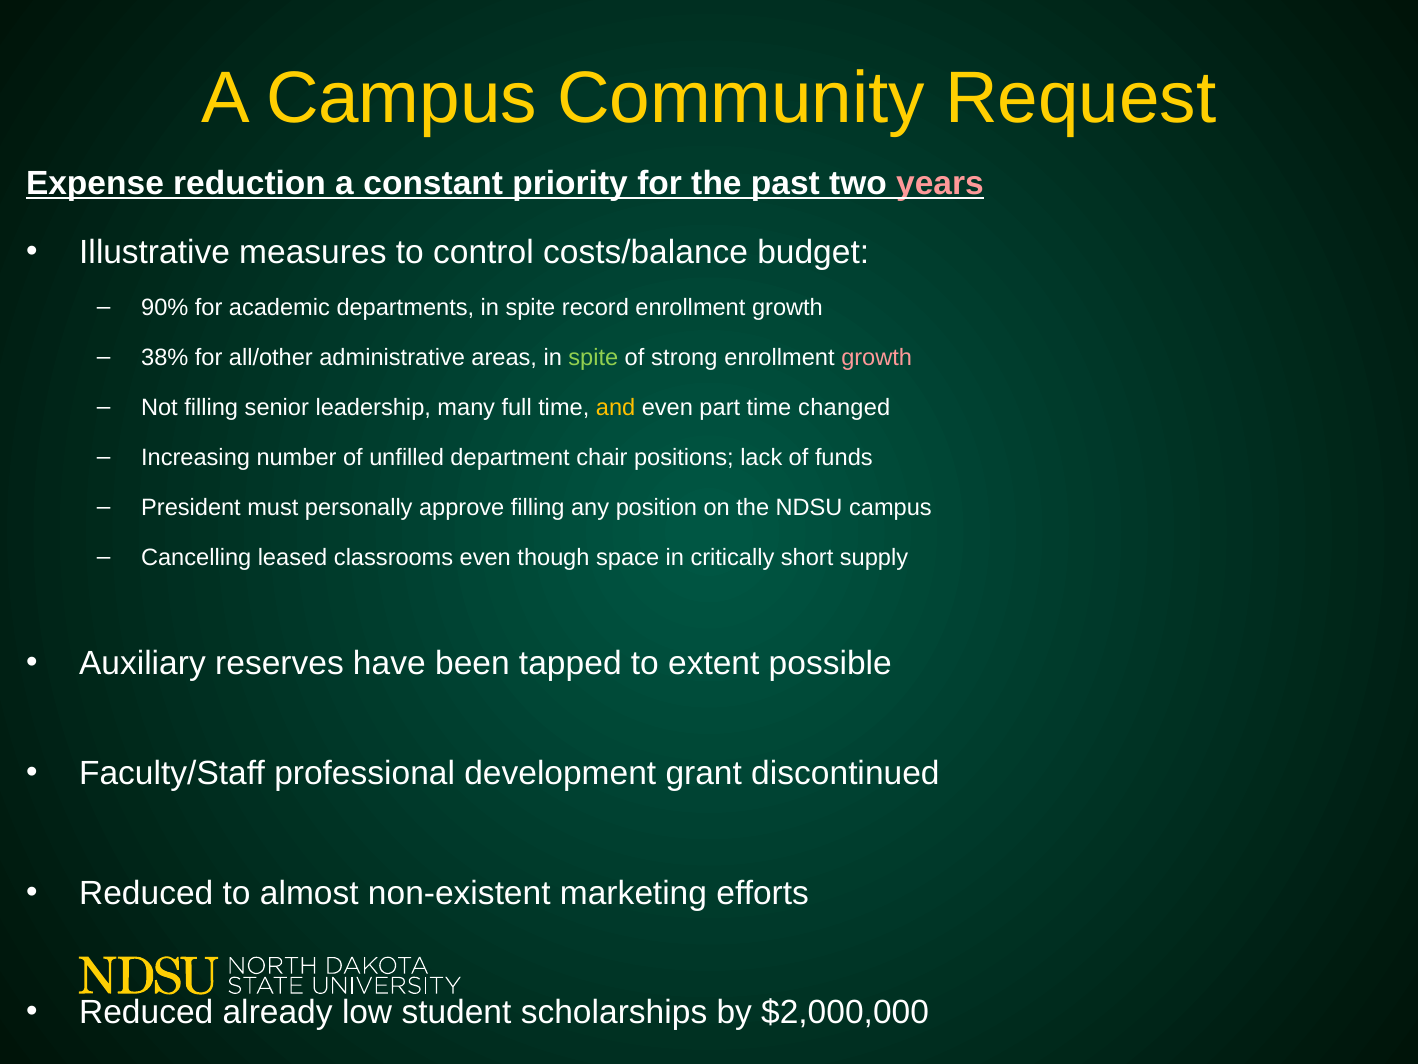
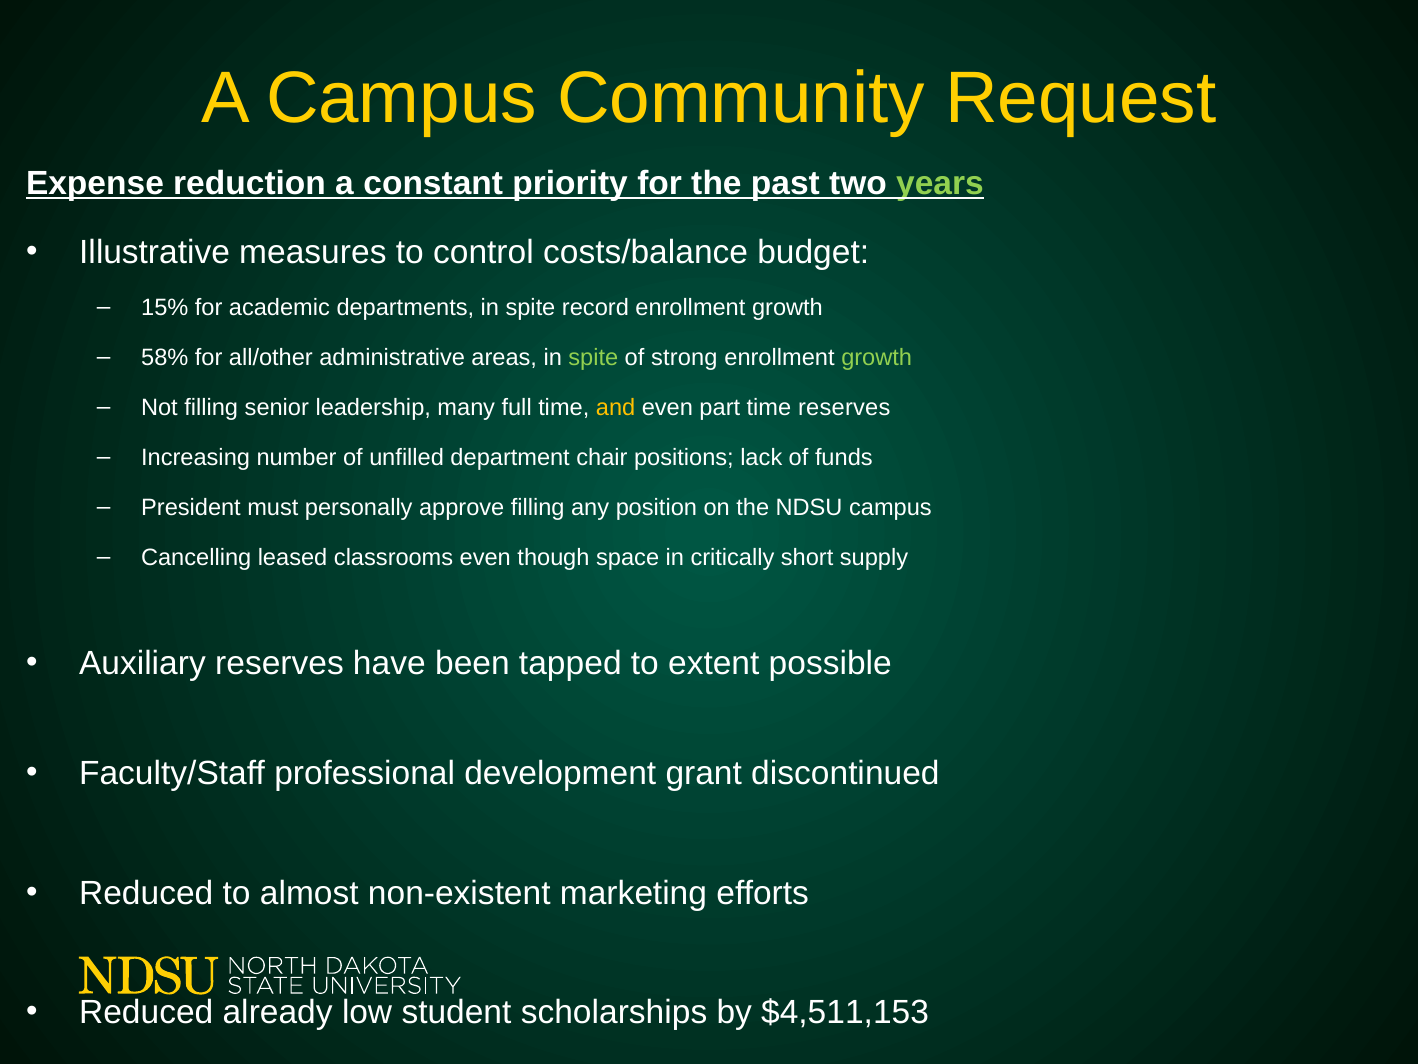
years colour: pink -> light green
90%: 90% -> 15%
38%: 38% -> 58%
growth at (877, 358) colour: pink -> light green
time changed: changed -> reserves
$2,000,000: $2,000,000 -> $4,511,153
